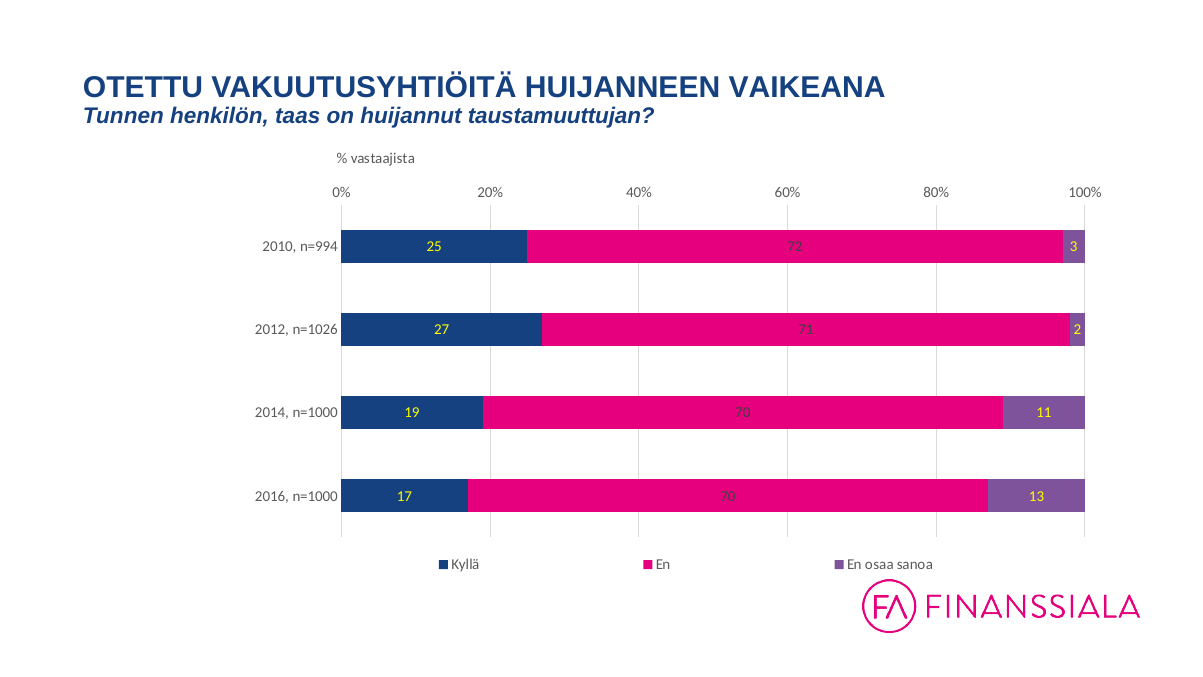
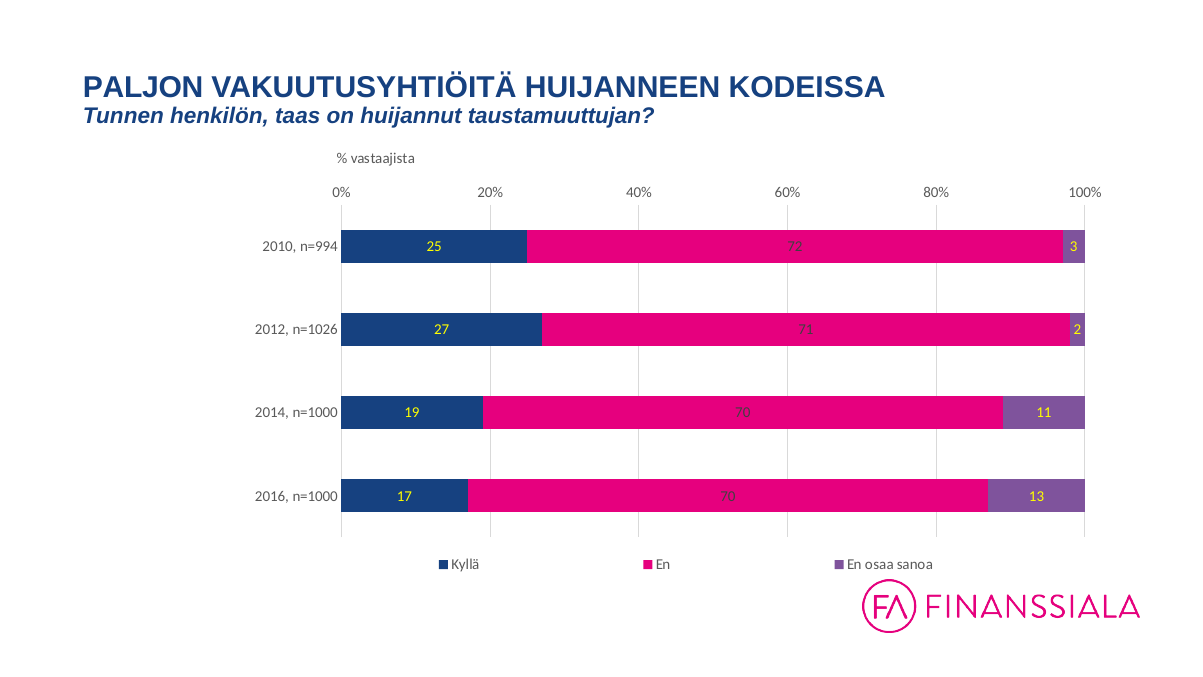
OTETTU: OTETTU -> PALJON
VAIKEANA: VAIKEANA -> KODEISSA
